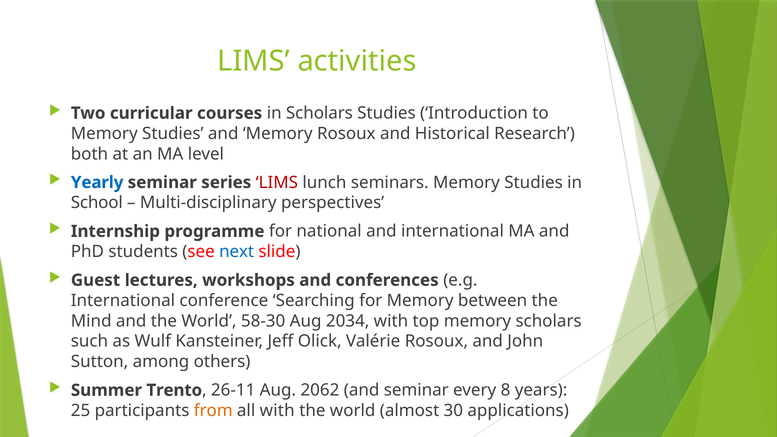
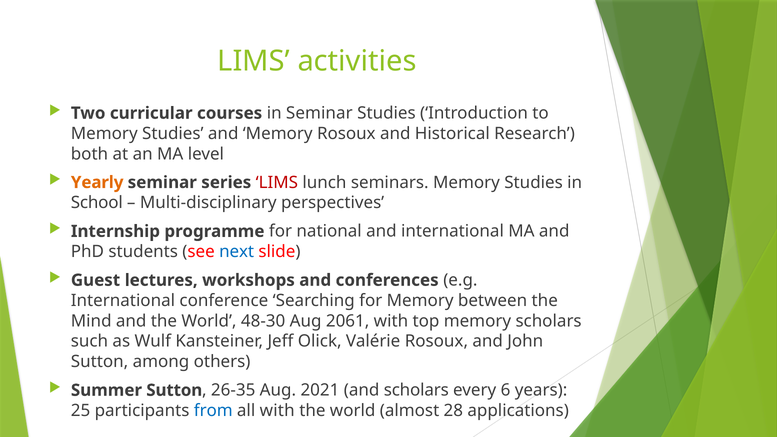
in Scholars: Scholars -> Seminar
Yearly colour: blue -> orange
58-30: 58-30 -> 48-30
2034: 2034 -> 2061
Summer Trento: Trento -> Sutton
26-11: 26-11 -> 26-35
2062: 2062 -> 2021
and seminar: seminar -> scholars
8: 8 -> 6
from colour: orange -> blue
30: 30 -> 28
